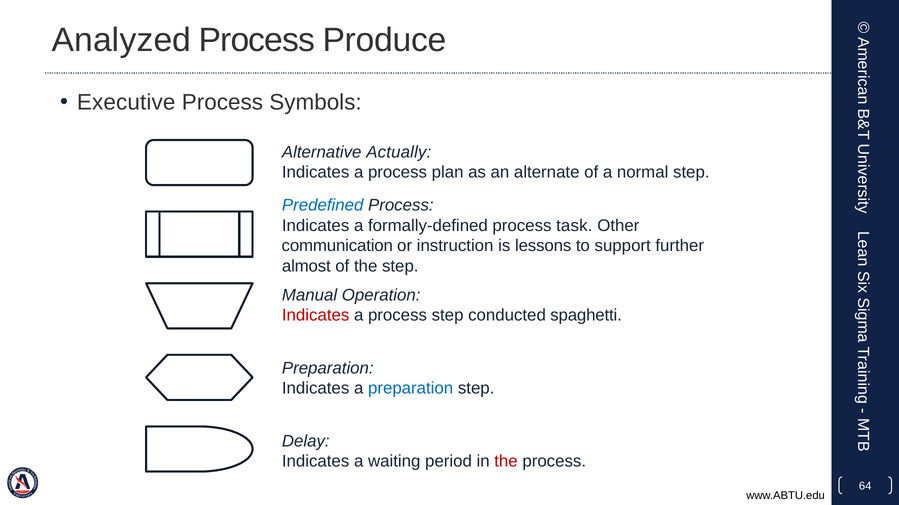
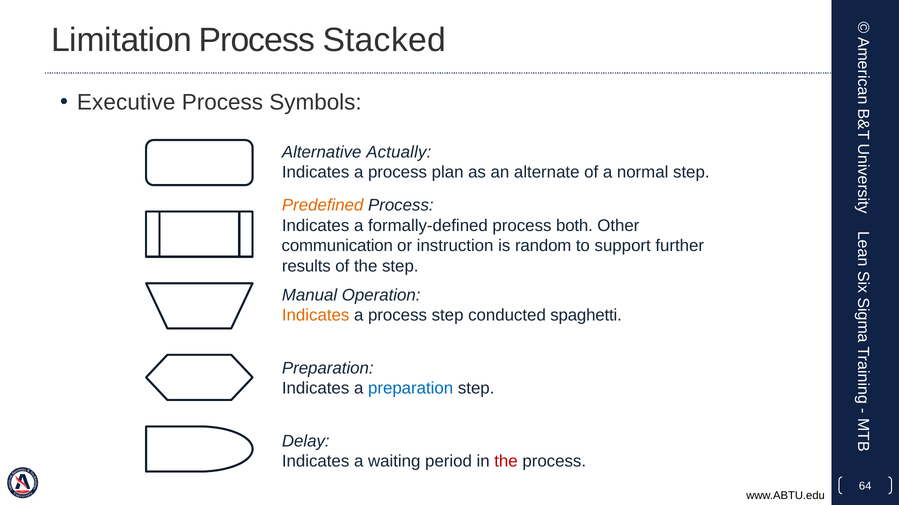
Analyzed: Analyzed -> Limitation
Produce: Produce -> Stacked
Predefined colour: blue -> orange
task: task -> both
lessons: lessons -> random
almost: almost -> results
Indicates at (316, 316) colour: red -> orange
